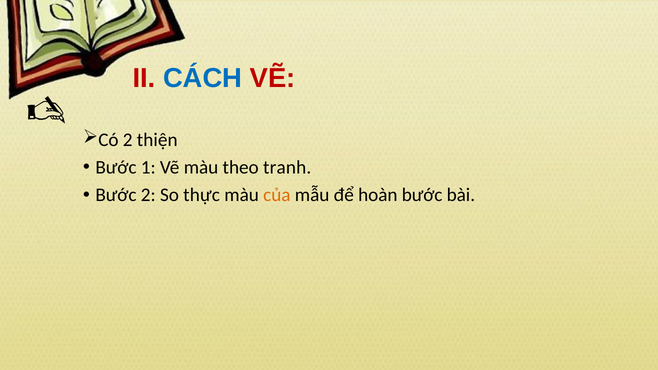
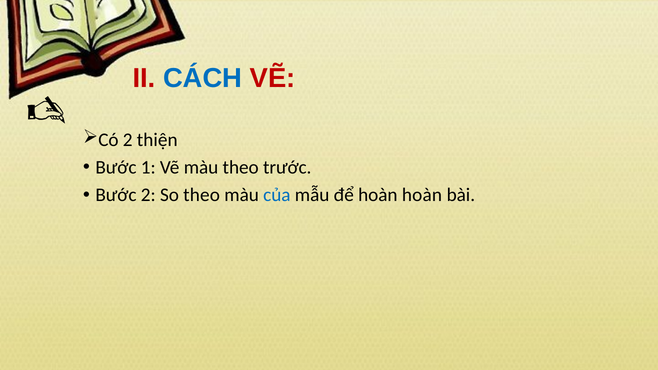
tranh: tranh -> trước
So thực: thực -> theo
của colour: orange -> blue
hoàn bước: bước -> hoàn
